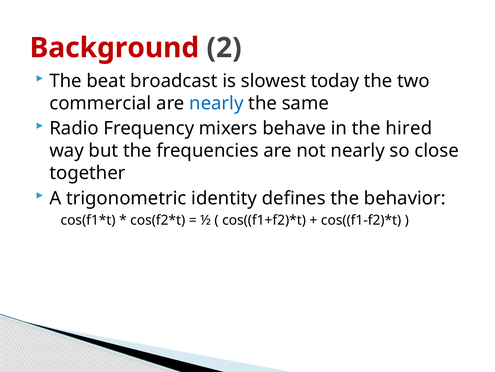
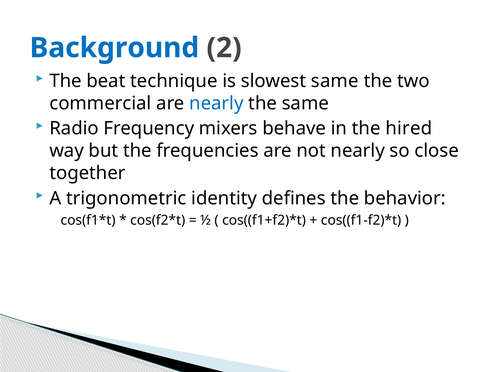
Background colour: red -> blue
broadcast: broadcast -> technique
slowest today: today -> same
